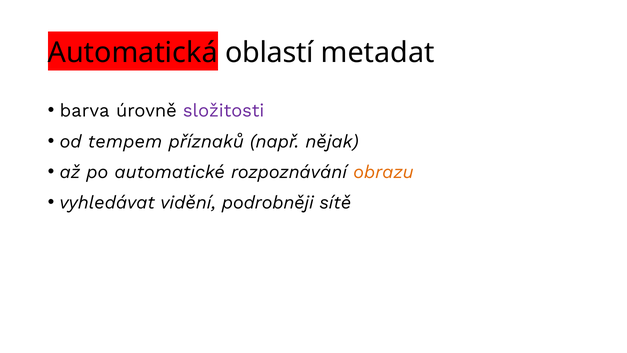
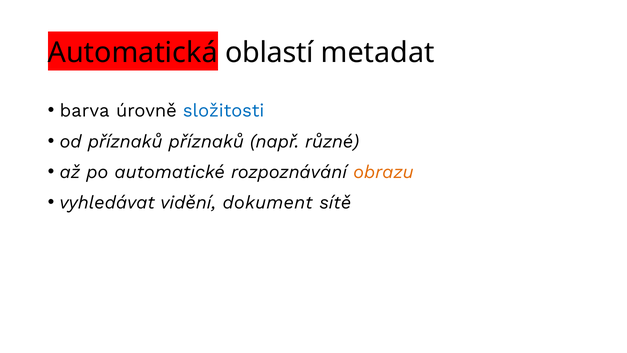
složitosti colour: purple -> blue
od tempem: tempem -> příznaků
nějak: nějak -> různé
podrobněji: podrobněji -> dokument
